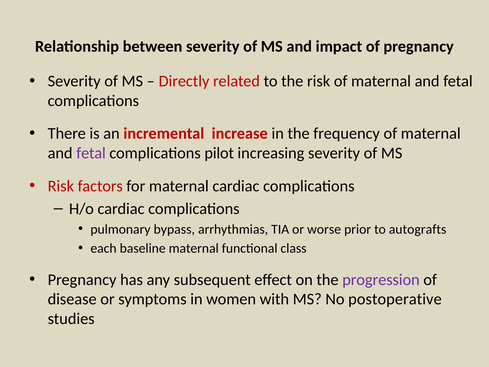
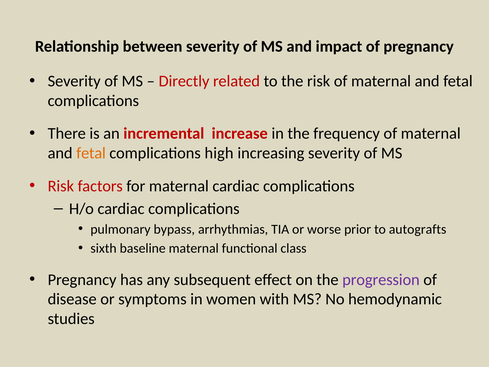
fetal at (91, 153) colour: purple -> orange
pilot: pilot -> high
each: each -> sixth
postoperative: postoperative -> hemodynamic
